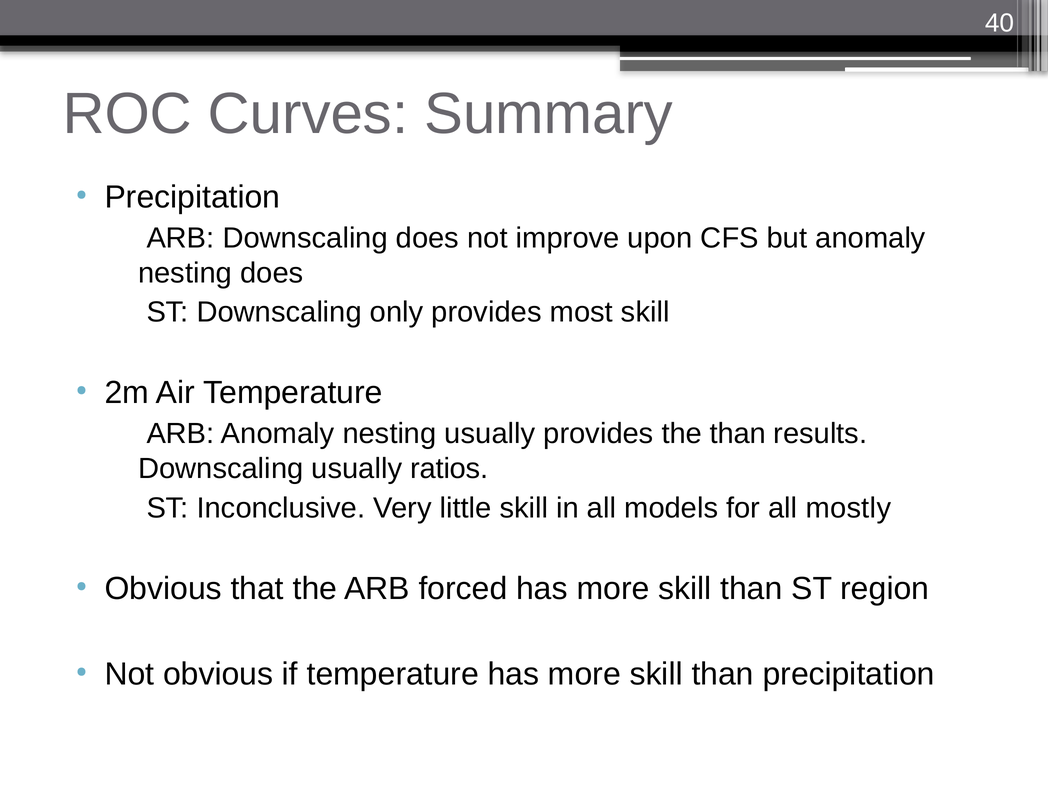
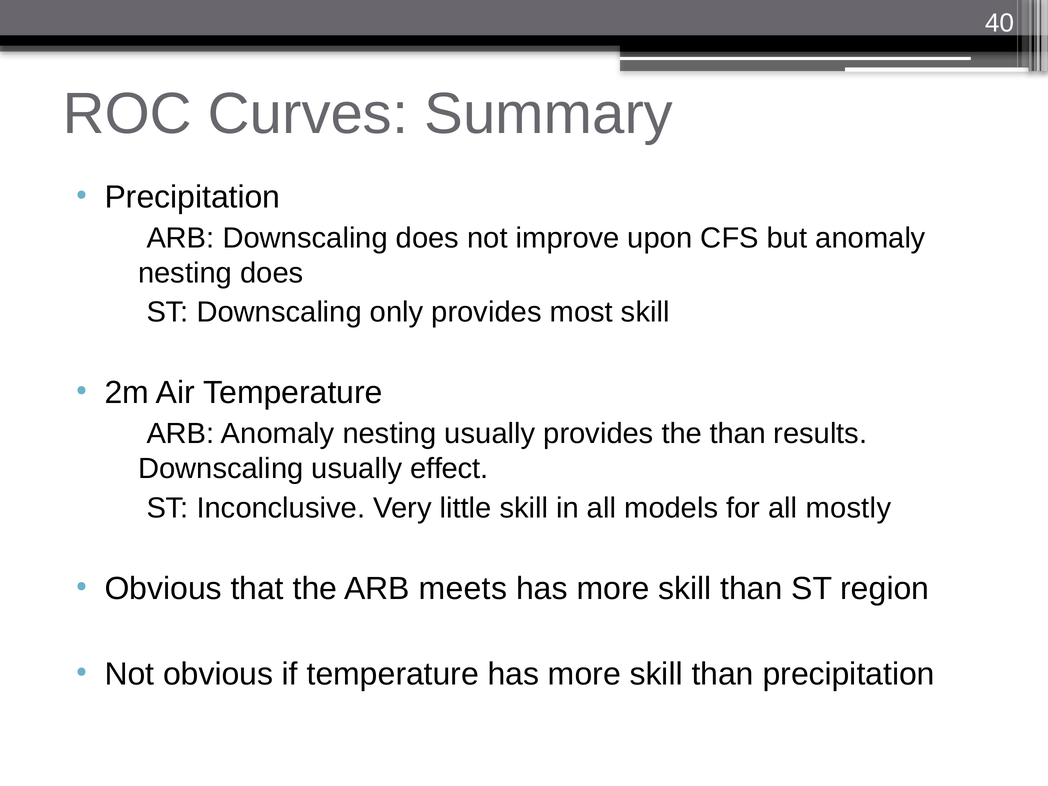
ratios: ratios -> effect
forced: forced -> meets
